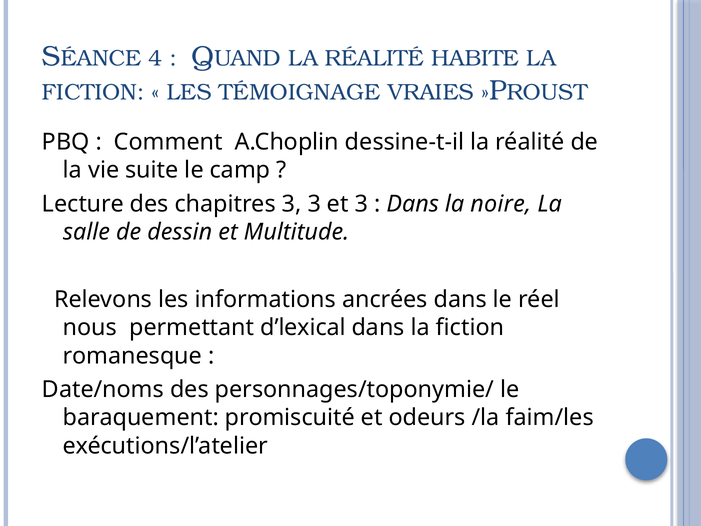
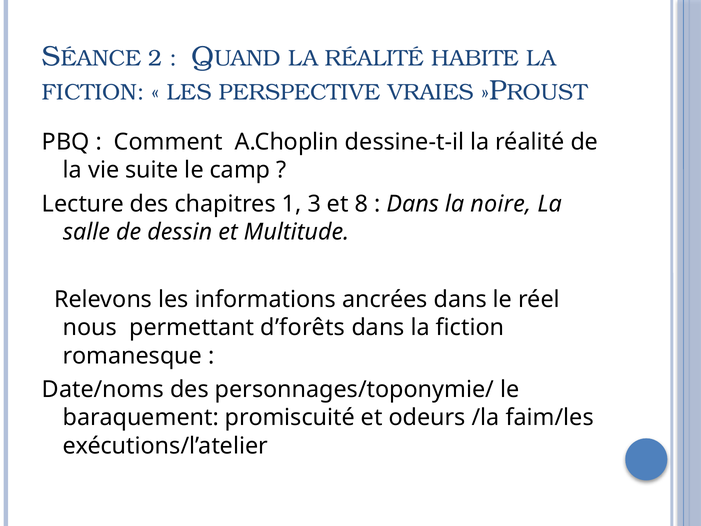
4: 4 -> 2
TÉMOIGNAGE: TÉMOIGNAGE -> PERSPECTIVE
chapitres 3: 3 -> 1
et 3: 3 -> 8
d’lexical: d’lexical -> d’forêts
